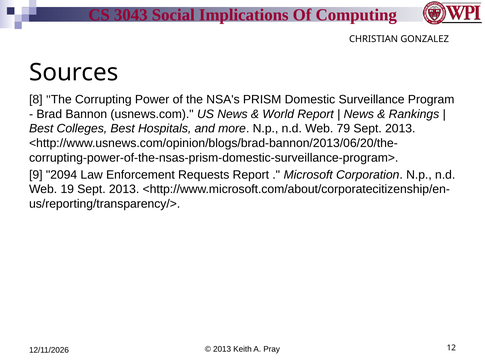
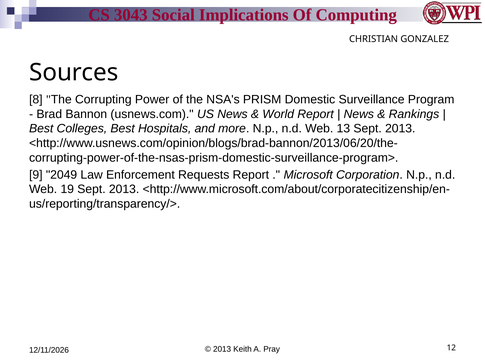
79: 79 -> 13
2094: 2094 -> 2049
